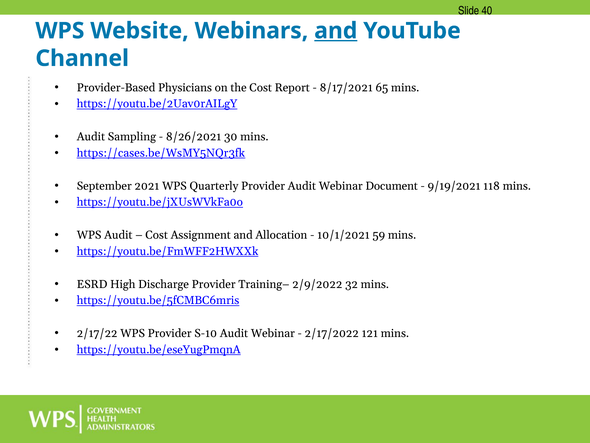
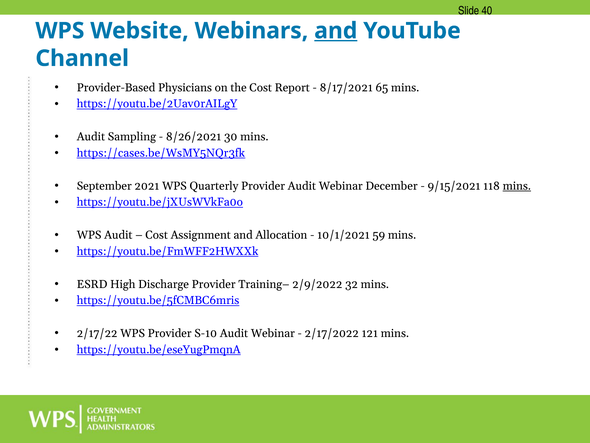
Document: Document -> December
9/19/2021: 9/19/2021 -> 9/15/2021
mins at (517, 186) underline: none -> present
